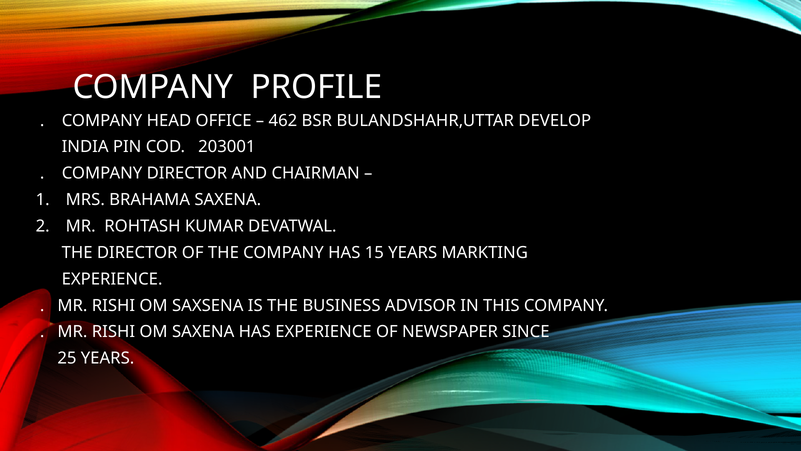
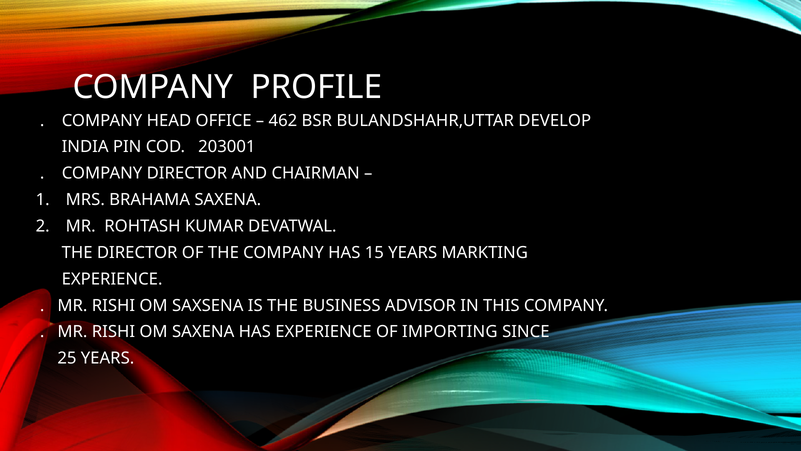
NEWSPAPER: NEWSPAPER -> IMPORTING
